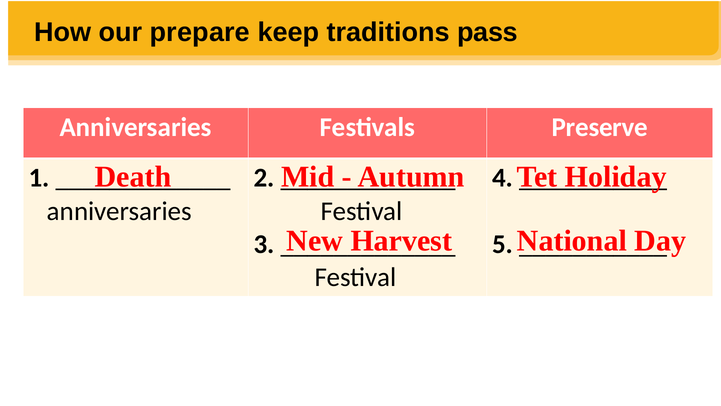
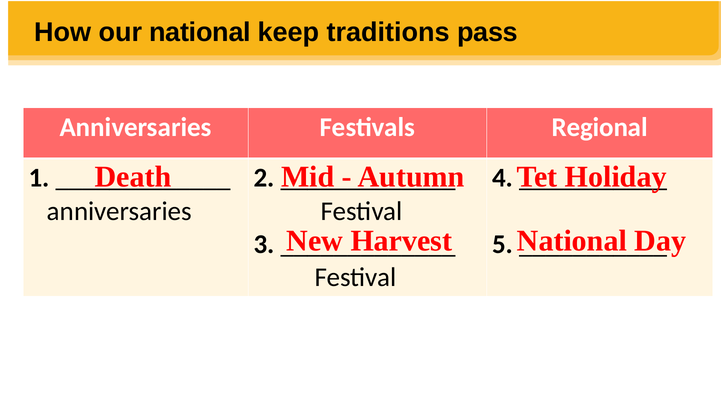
our prepare: prepare -> national
Preserve: Preserve -> Regional
